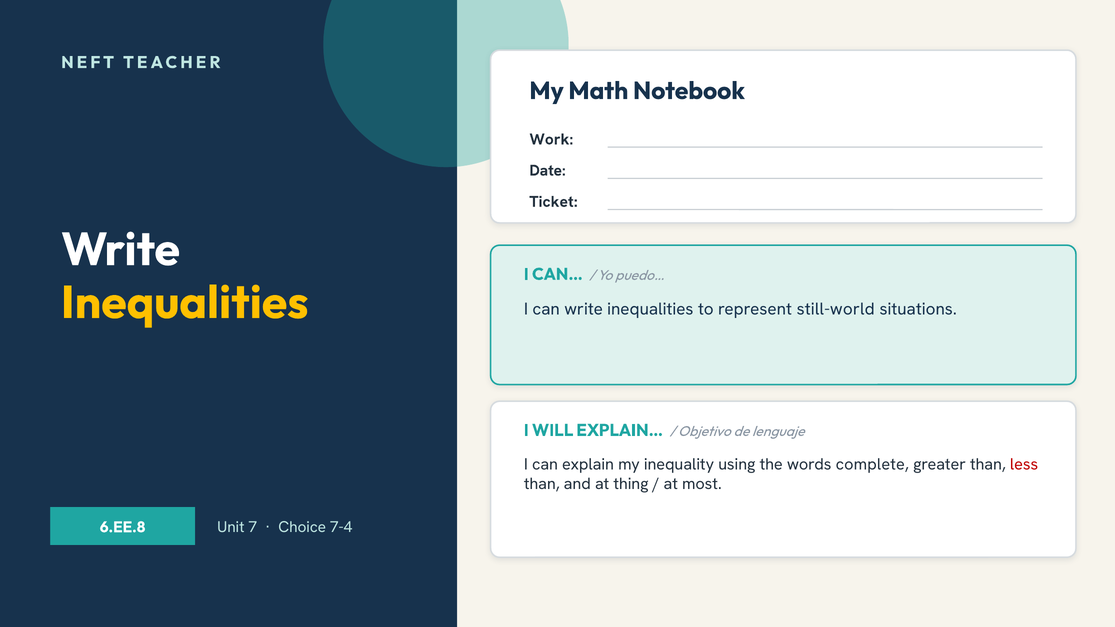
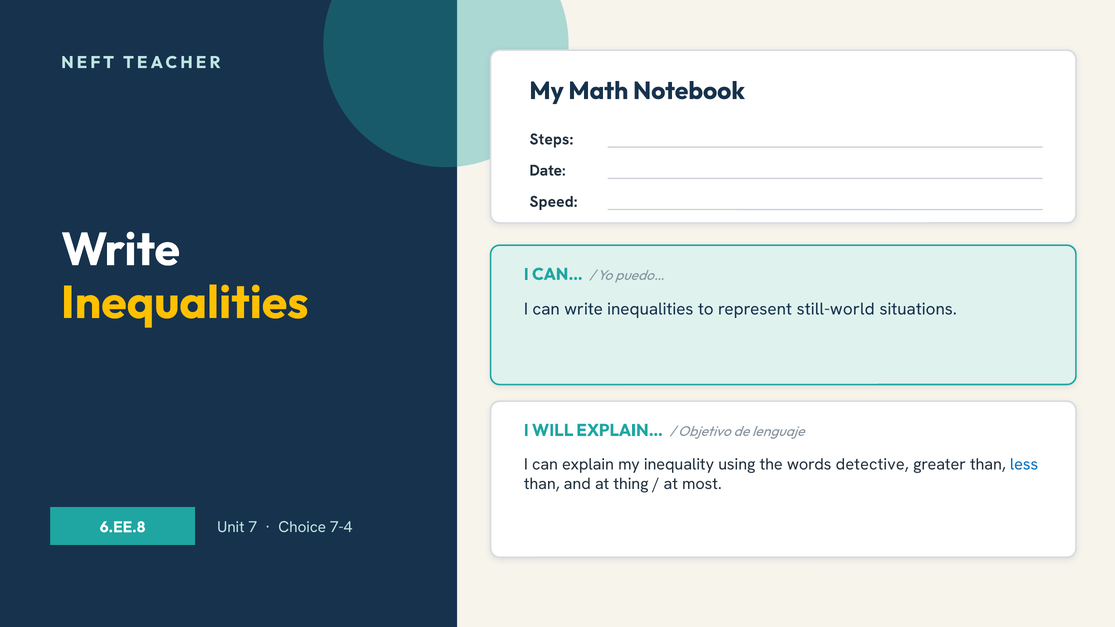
Work: Work -> Steps
Ticket: Ticket -> Speed
complete: complete -> detective
less colour: red -> blue
